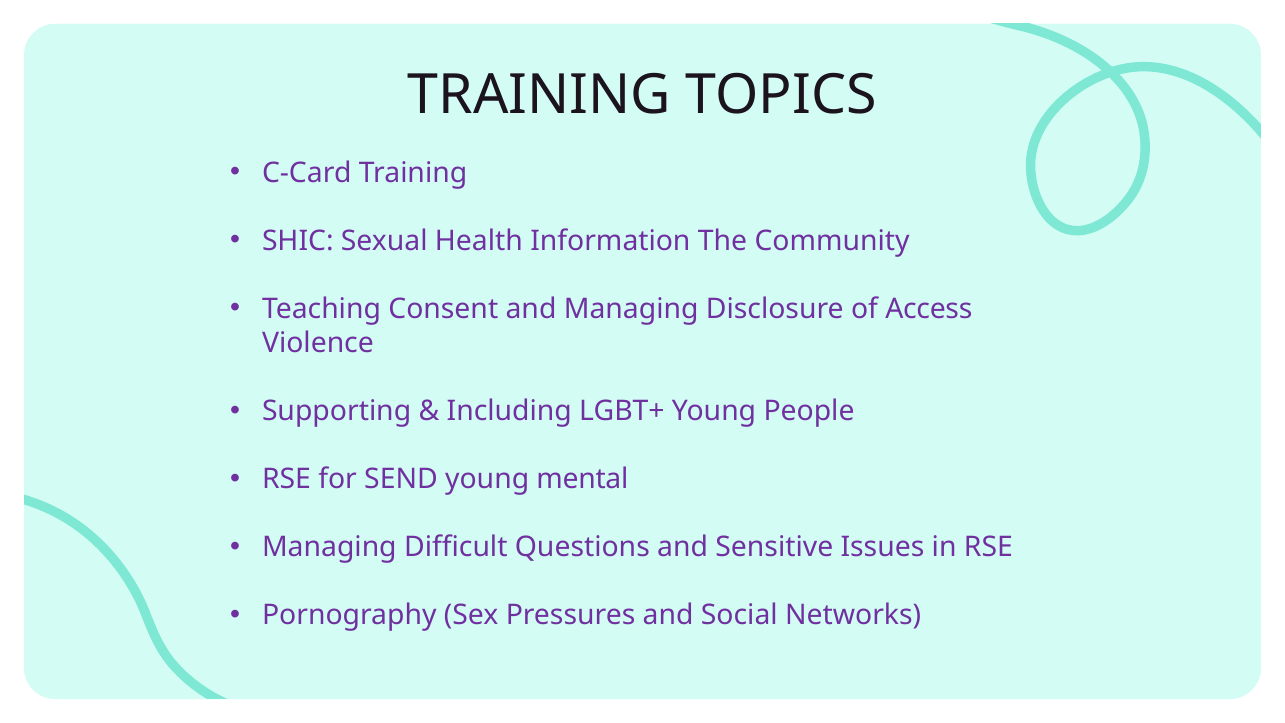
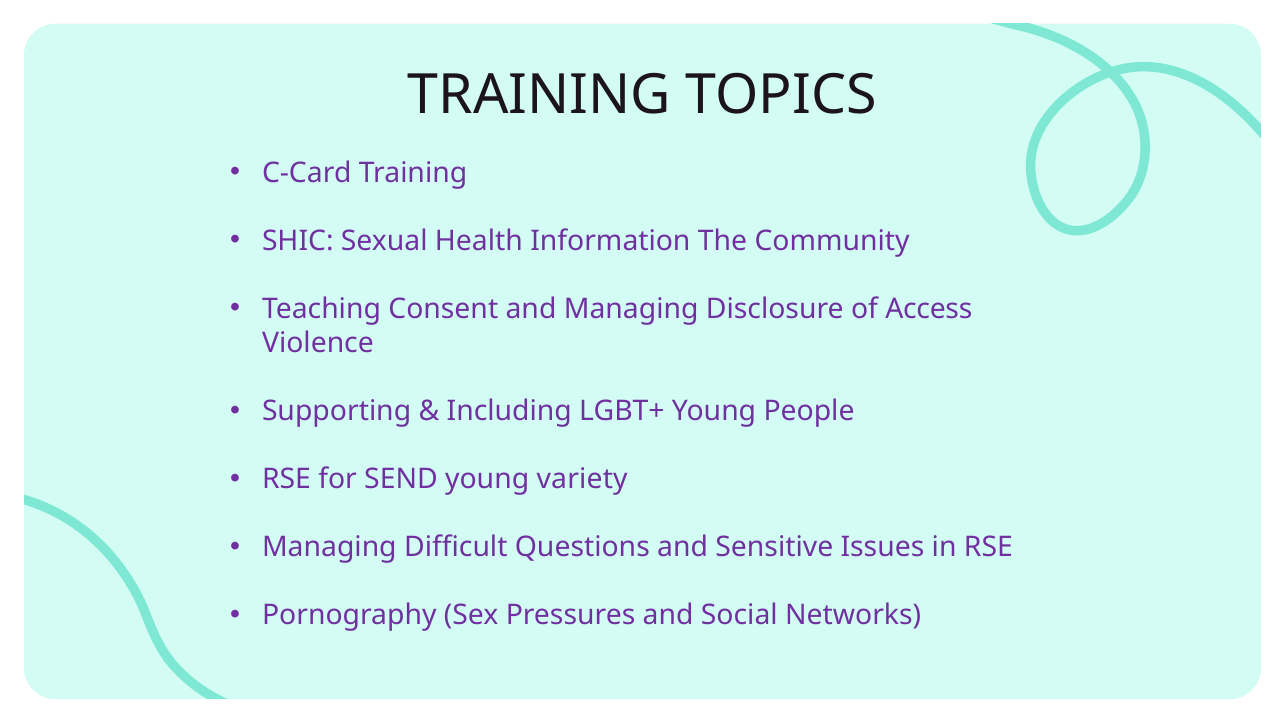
mental: mental -> variety
